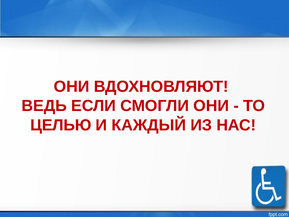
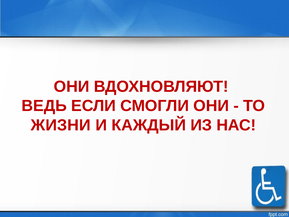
ЦЕЛЬЮ: ЦЕЛЬЮ -> ЖИЗНИ
